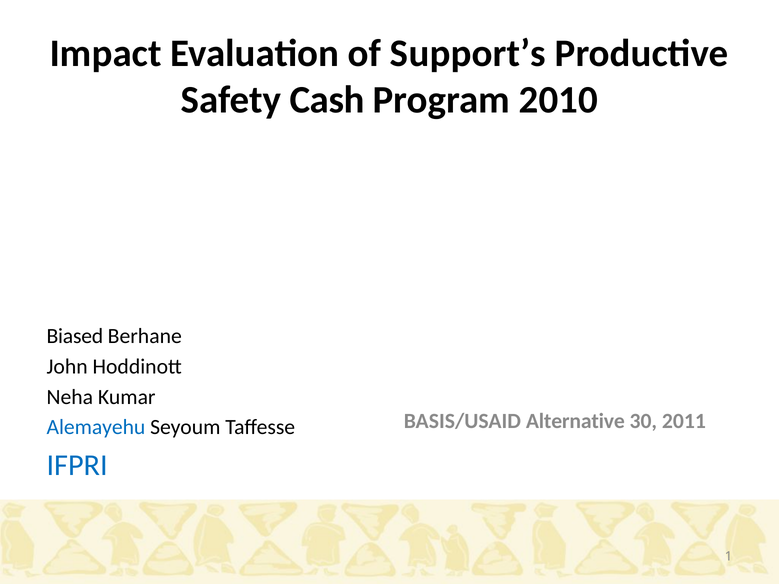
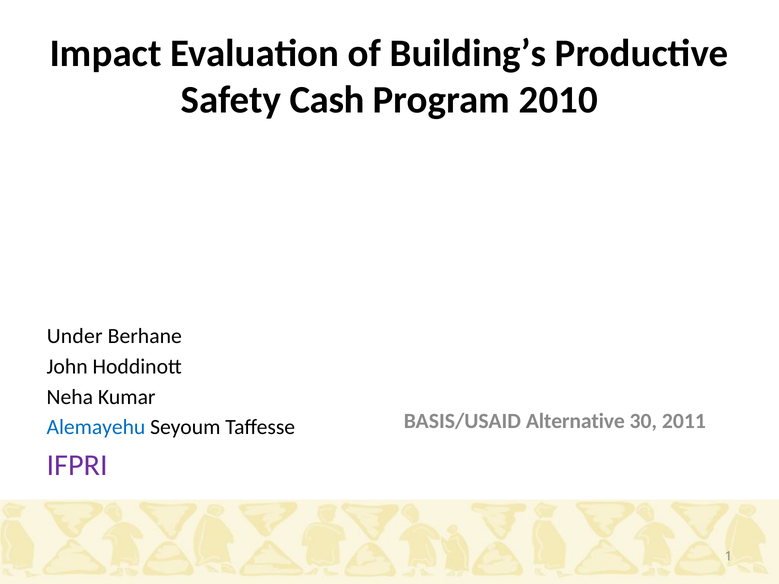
Support’s: Support’s -> Building’s
Biased: Biased -> Under
IFPRI colour: blue -> purple
